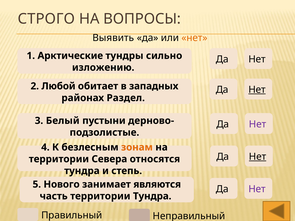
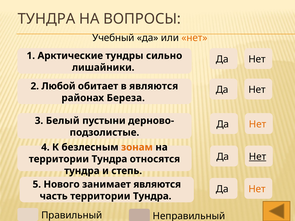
СТРОГО at (46, 19): СТРОГО -> ТУНДРА
Выявить: Выявить -> Учебный
изложению: изложению -> лишайники
в западных: западных -> являются
Нет at (257, 90) underline: present -> none
Раздел: Раздел -> Береза
Нет at (258, 124) colour: purple -> orange
Севера at (109, 159): Севера -> Тундра
Нет at (257, 189) colour: purple -> orange
